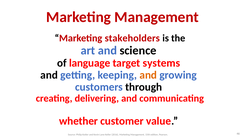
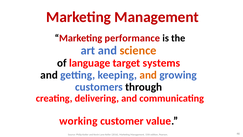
stakeholders: stakeholders -> performance
science colour: black -> orange
whether: whether -> working
